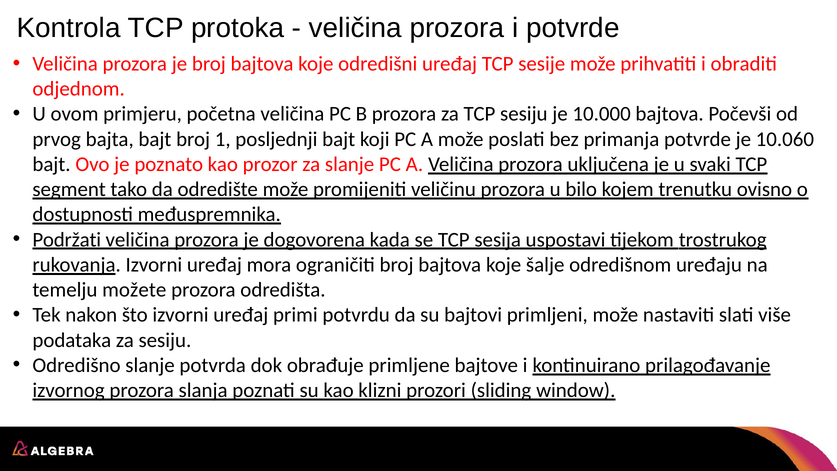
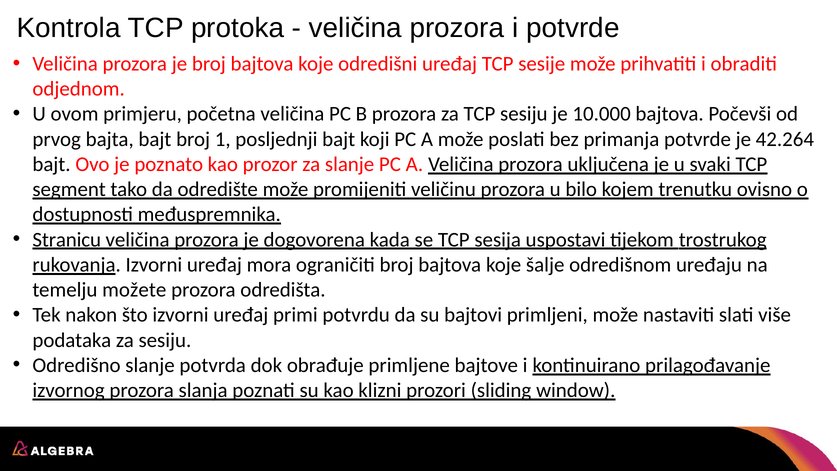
10.060: 10.060 -> 42.264
Podržati: Podržati -> Stranicu
